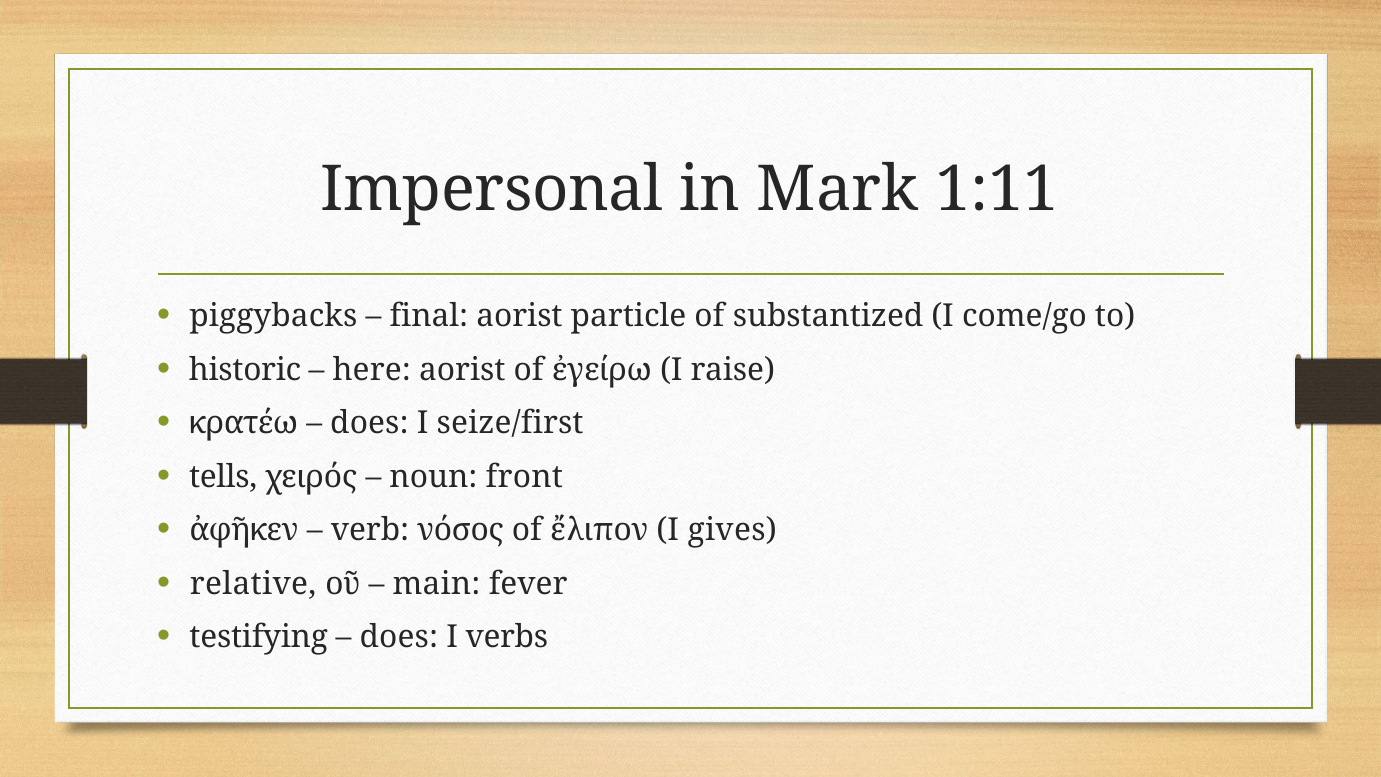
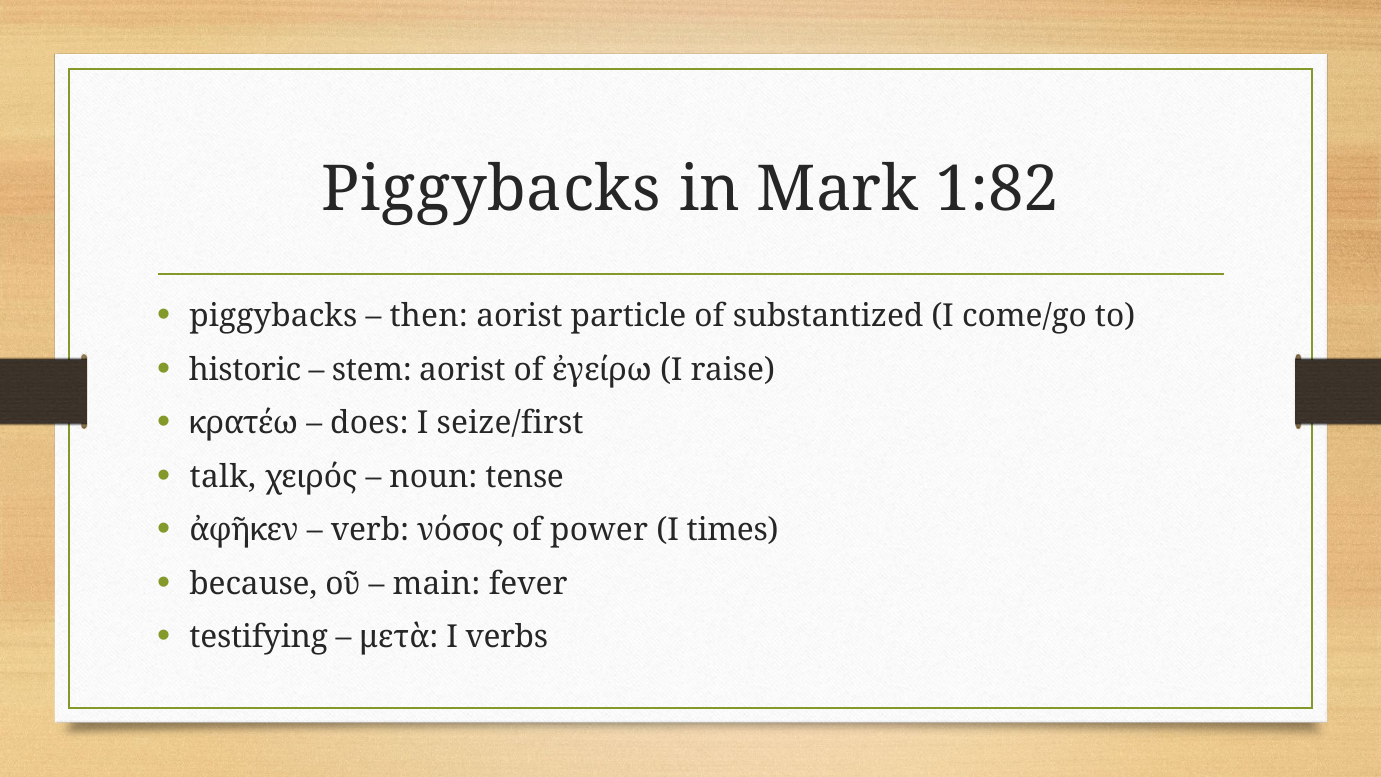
Impersonal at (492, 189): Impersonal -> Piggybacks
1:11: 1:11 -> 1:82
final: final -> then
here: here -> stem
tells: tells -> talk
front: front -> tense
ἔλιπον: ἔλιπον -> power
gives: gives -> times
relative: relative -> because
does at (399, 637): does -> μετὰ
